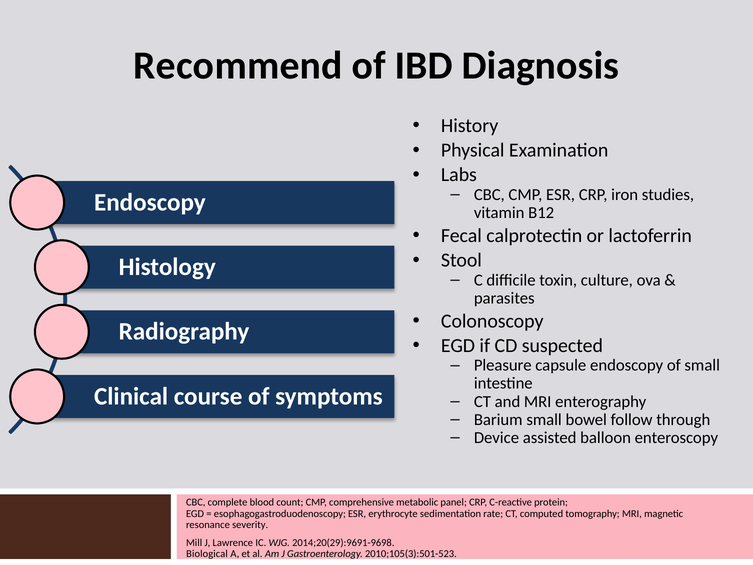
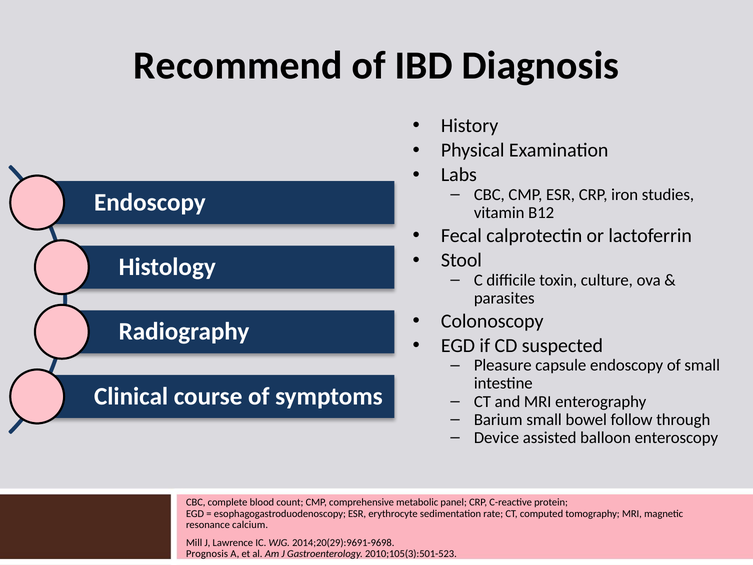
severity: severity -> calcium
Biological: Biological -> Prognosis
